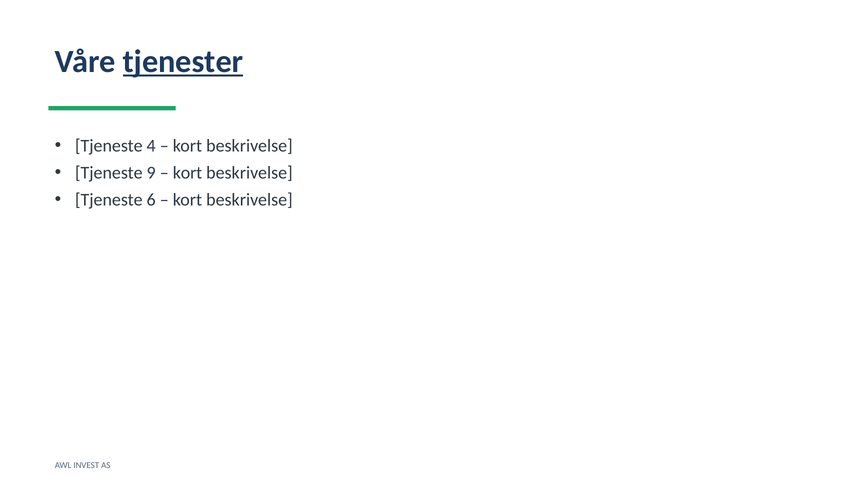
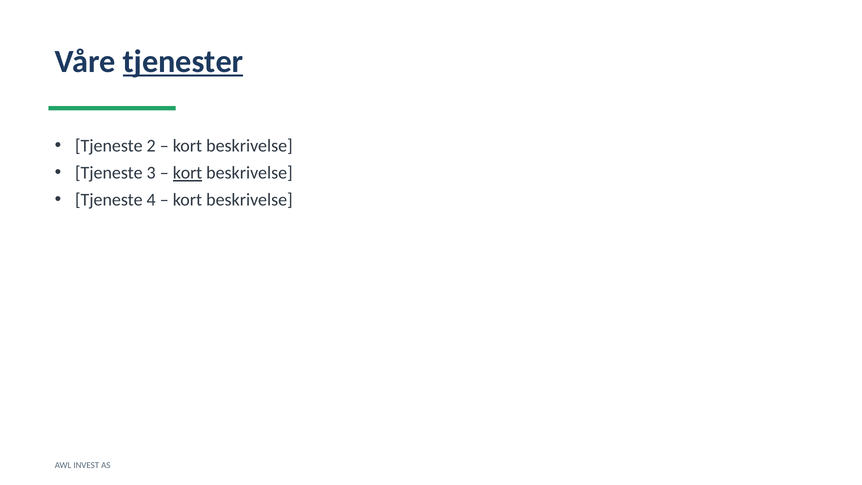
4: 4 -> 2
9: 9 -> 3
kort at (188, 173) underline: none -> present
6: 6 -> 4
